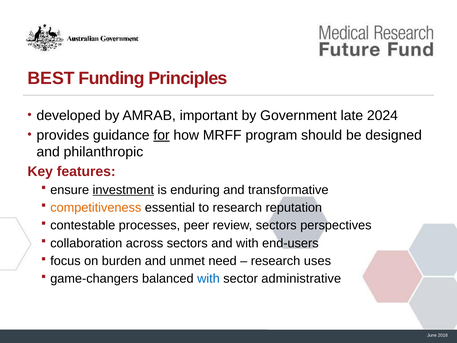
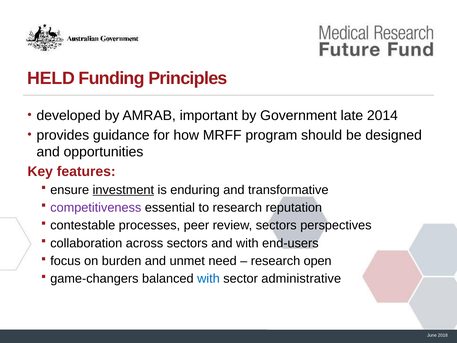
BEST: BEST -> HELD
2024: 2024 -> 2014
for underline: present -> none
philanthropic: philanthropic -> opportunities
competitiveness colour: orange -> purple
uses: uses -> open
